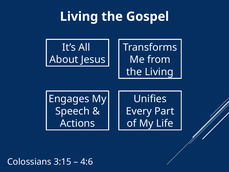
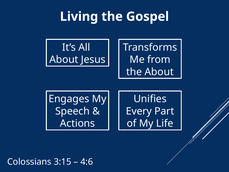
the Living: Living -> About
